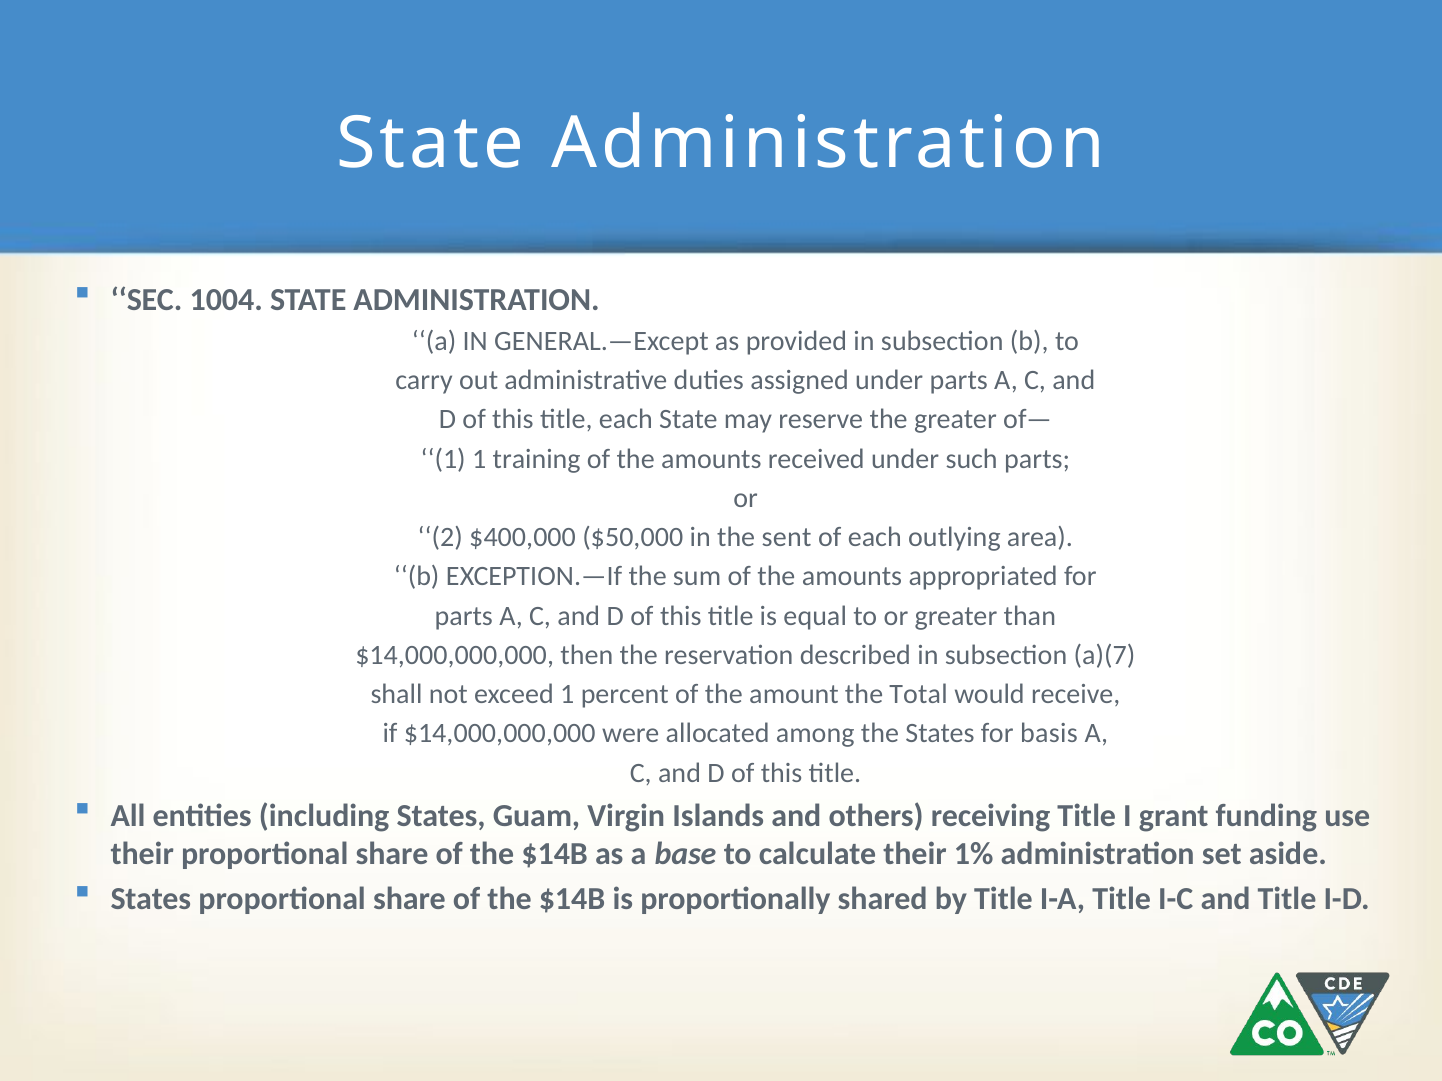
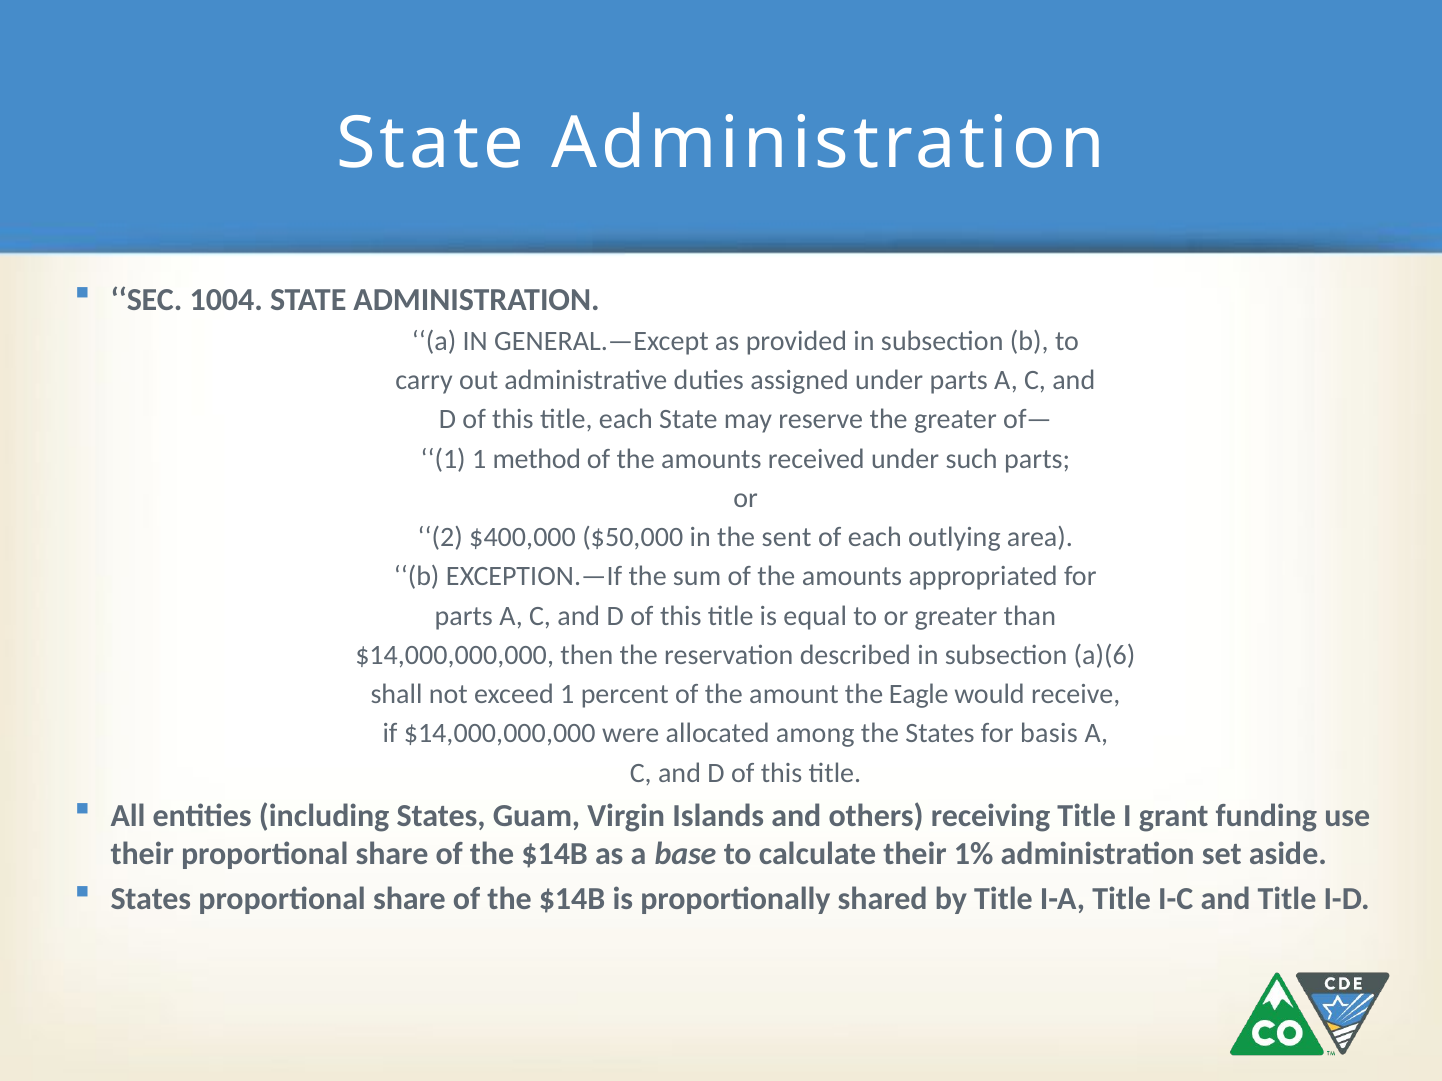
training: training -> method
a)(7: a)(7 -> a)(6
Total: Total -> Eagle
